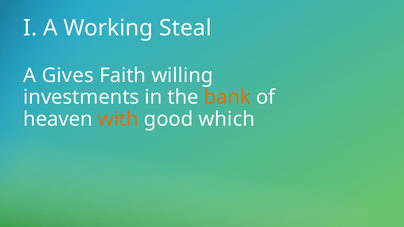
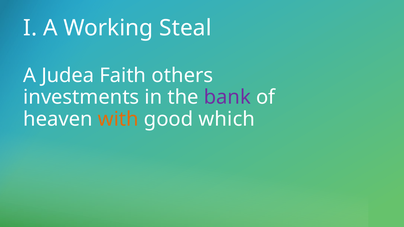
Gives: Gives -> Judea
willing: willing -> others
bank colour: orange -> purple
